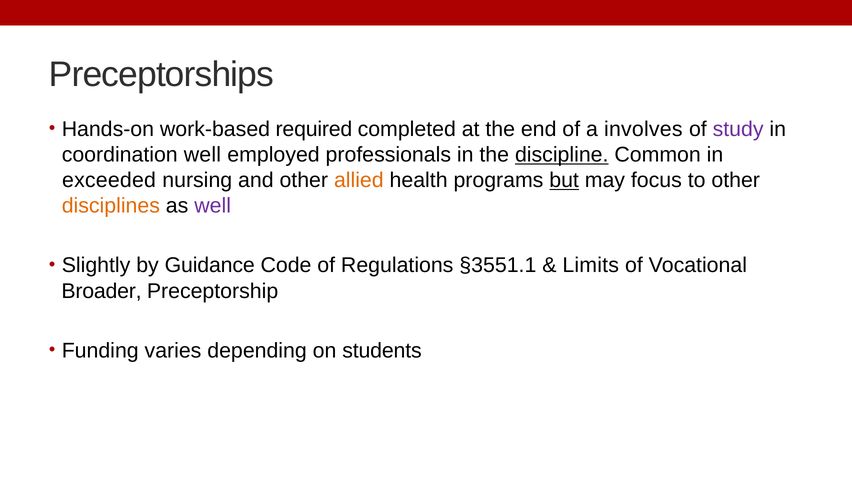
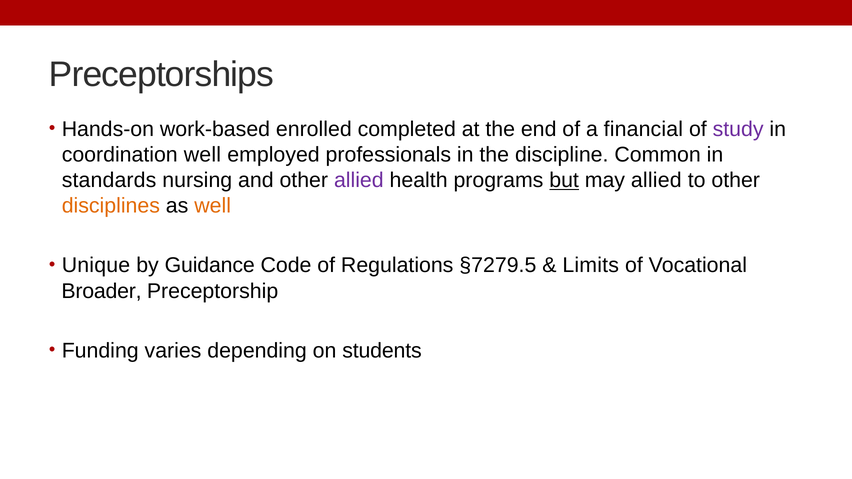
required: required -> enrolled
involves: involves -> financial
discipline underline: present -> none
exceeded: exceeded -> standards
allied at (359, 180) colour: orange -> purple
may focus: focus -> allied
well at (213, 206) colour: purple -> orange
Slightly: Slightly -> Unique
§3551.1: §3551.1 -> §7279.5
